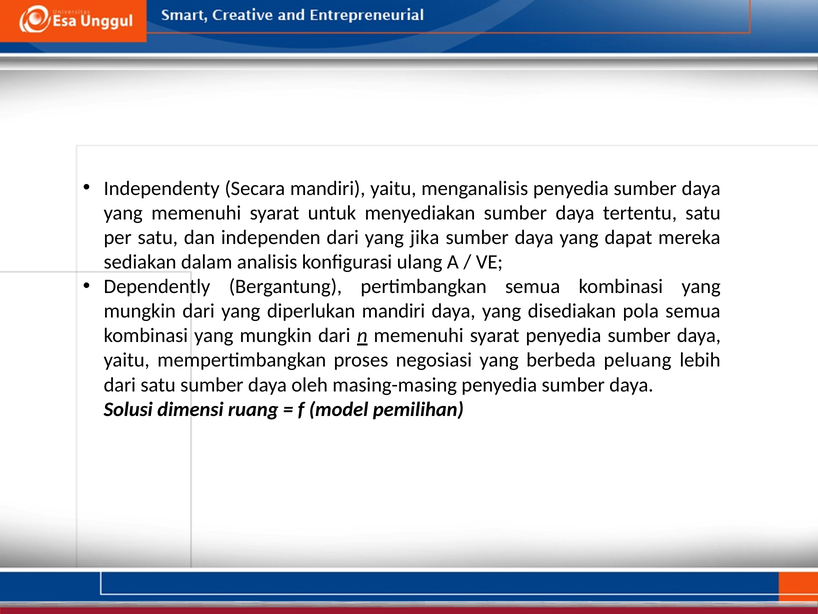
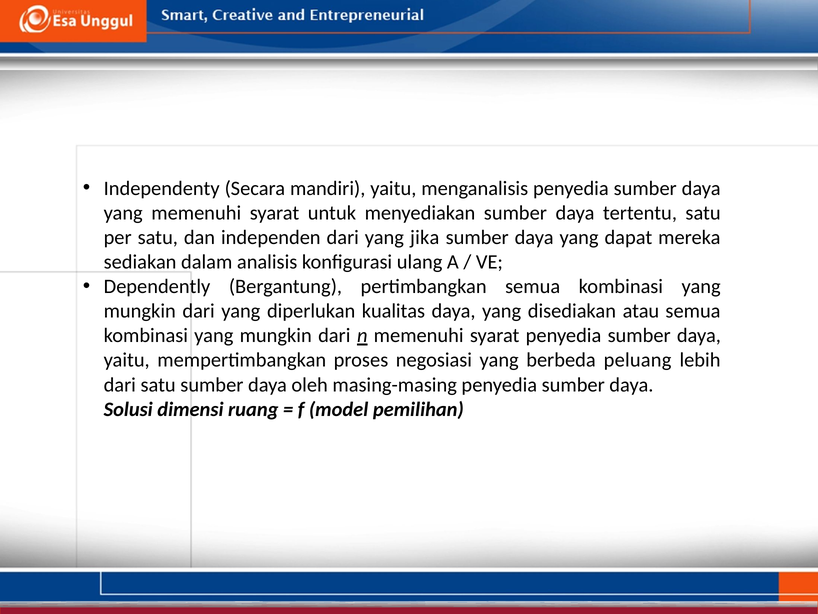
diperlukan mandiri: mandiri -> kualitas
pola: pola -> atau
